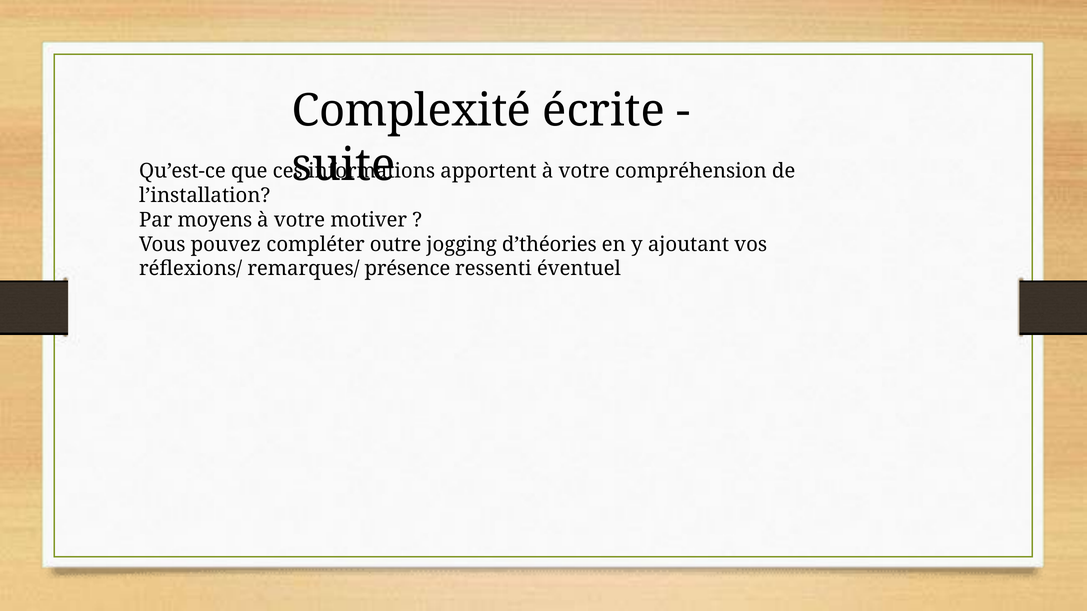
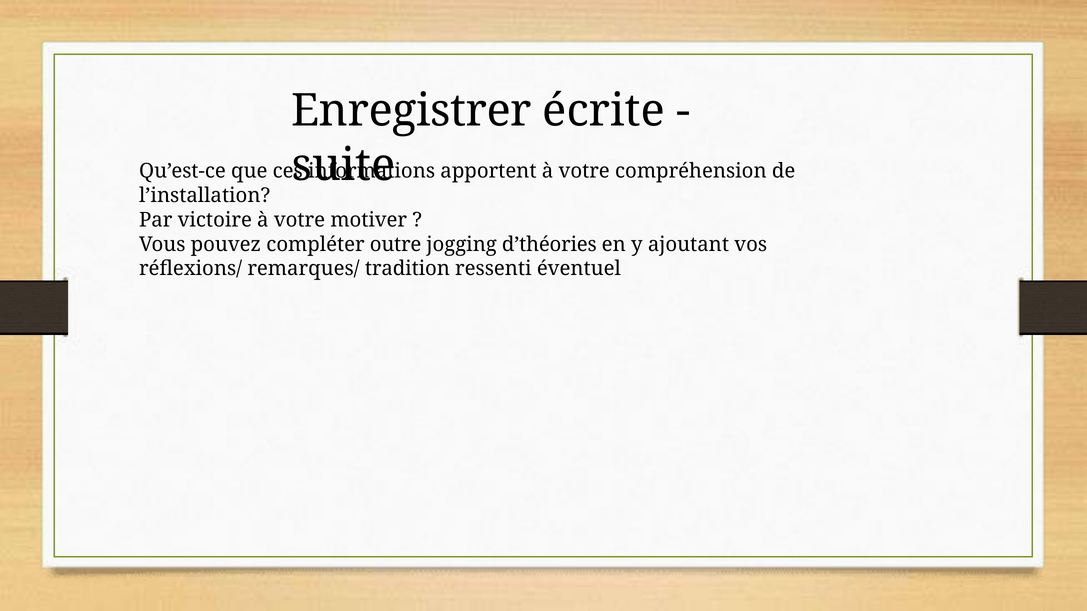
Complexité: Complexité -> Enregistrer
moyens: moyens -> victoire
présence: présence -> tradition
